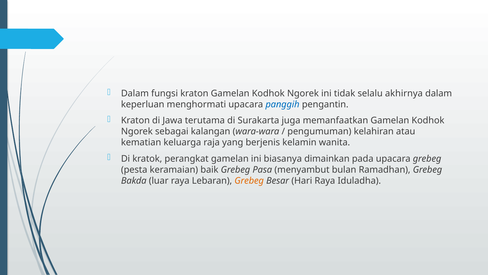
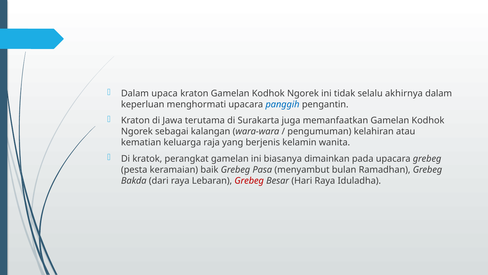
fungsi: fungsi -> upaca
luar: luar -> dari
Grebeg at (249, 180) colour: orange -> red
